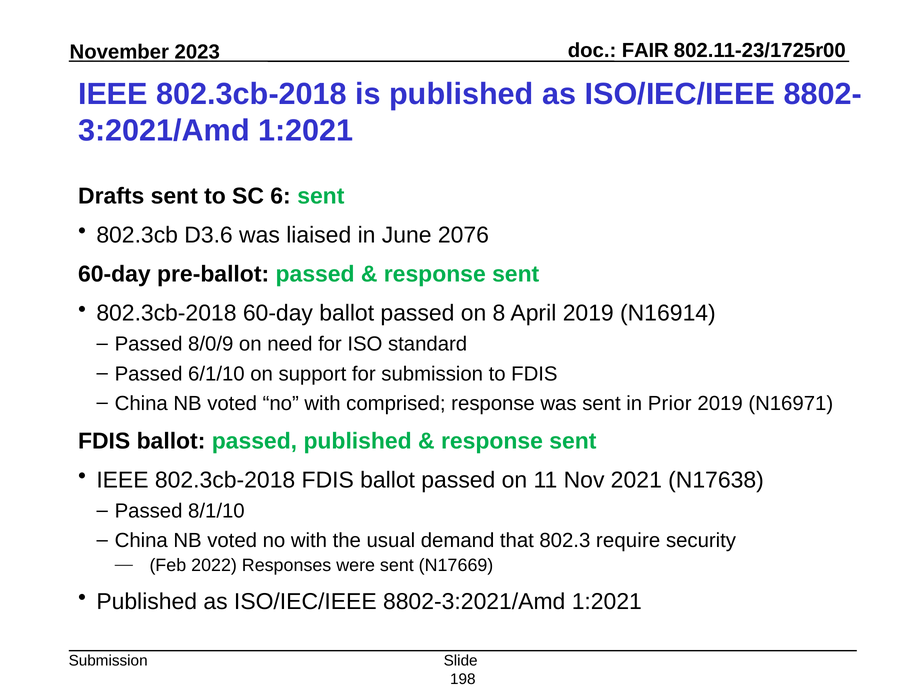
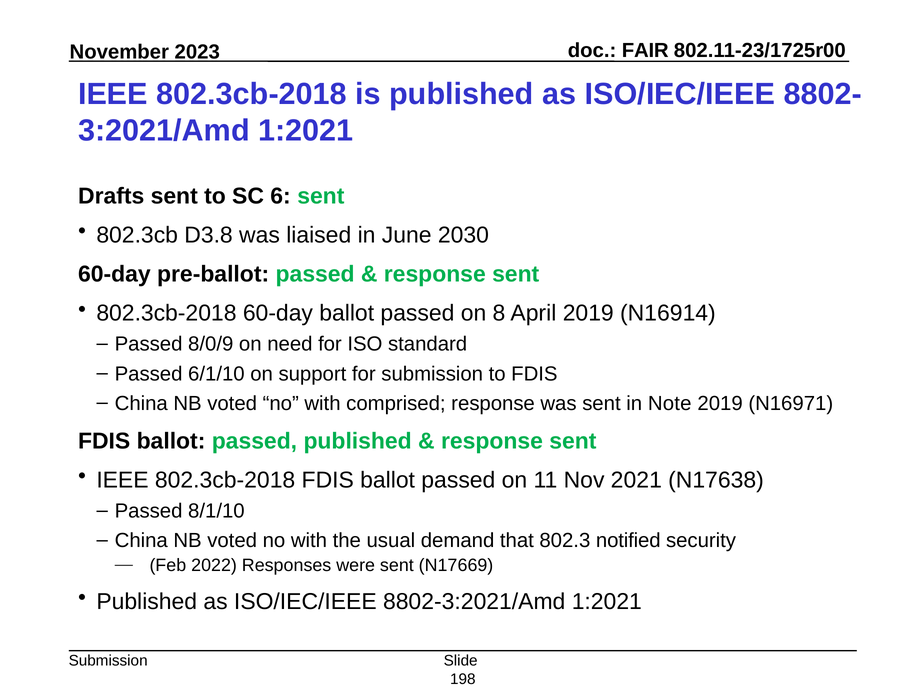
D3.6: D3.6 -> D3.8
2076: 2076 -> 2030
Prior: Prior -> Note
require: require -> notified
